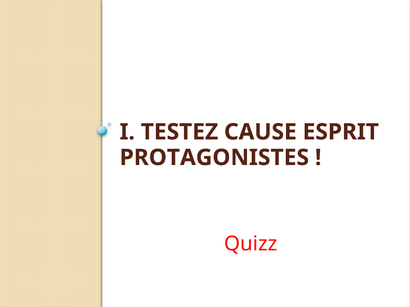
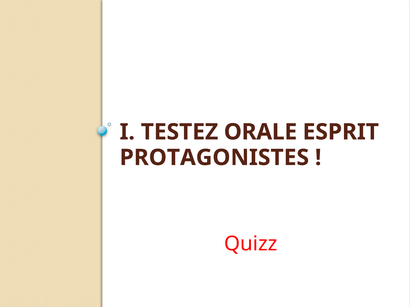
CAUSE: CAUSE -> ORALE
